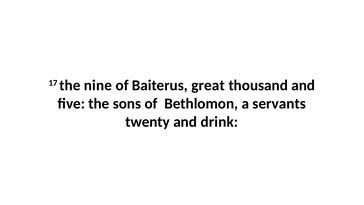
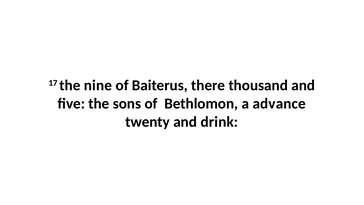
great: great -> there
servants: servants -> advance
